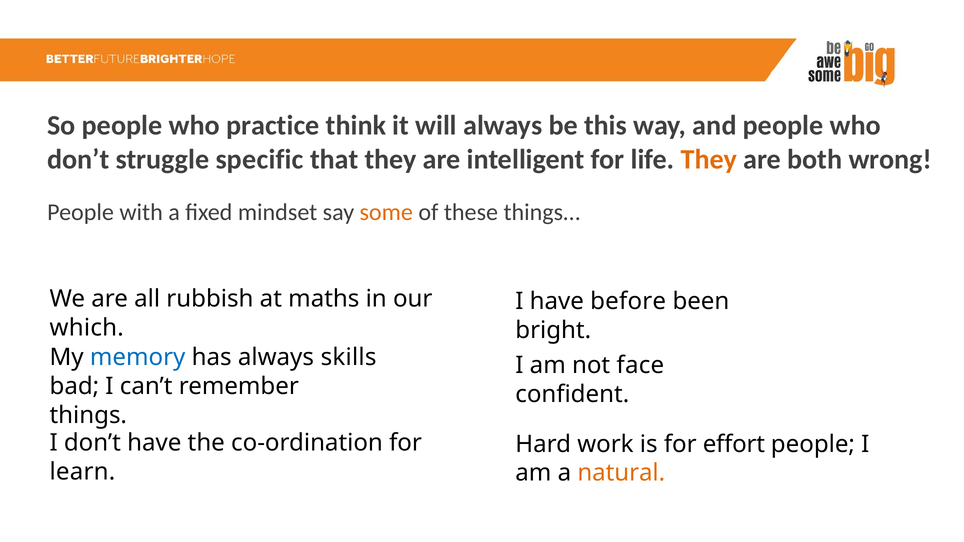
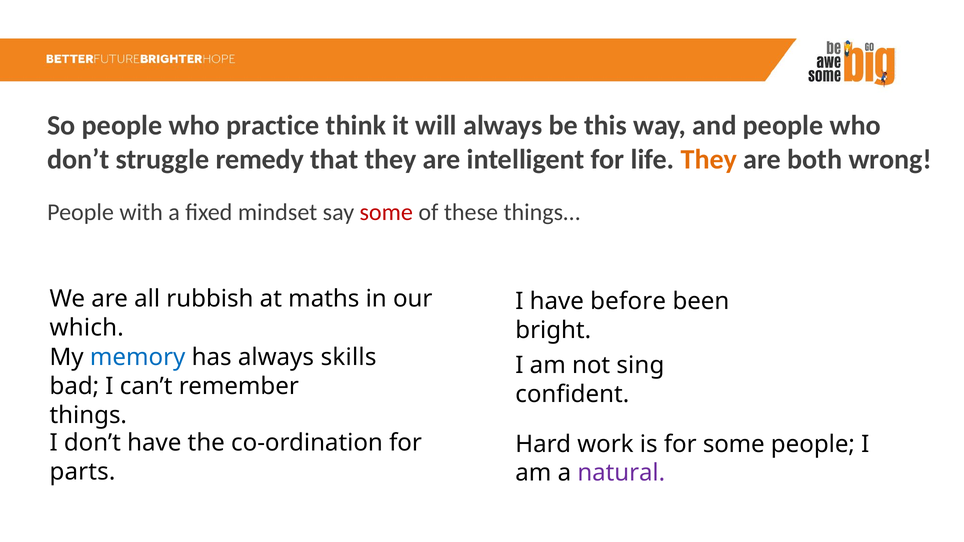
specific: specific -> remedy
some at (386, 212) colour: orange -> red
face: face -> sing
for effort: effort -> some
learn: learn -> parts
natural colour: orange -> purple
